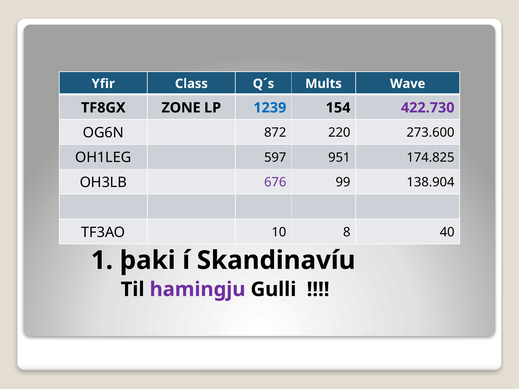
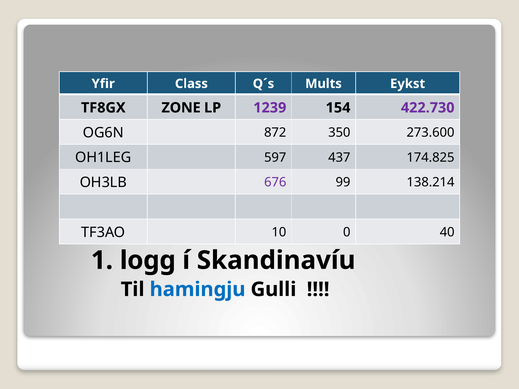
Wave: Wave -> Eykst
1239 colour: blue -> purple
220: 220 -> 350
951: 951 -> 437
138.904: 138.904 -> 138.214
8: 8 -> 0
þaki: þaki -> logg
hamingju colour: purple -> blue
